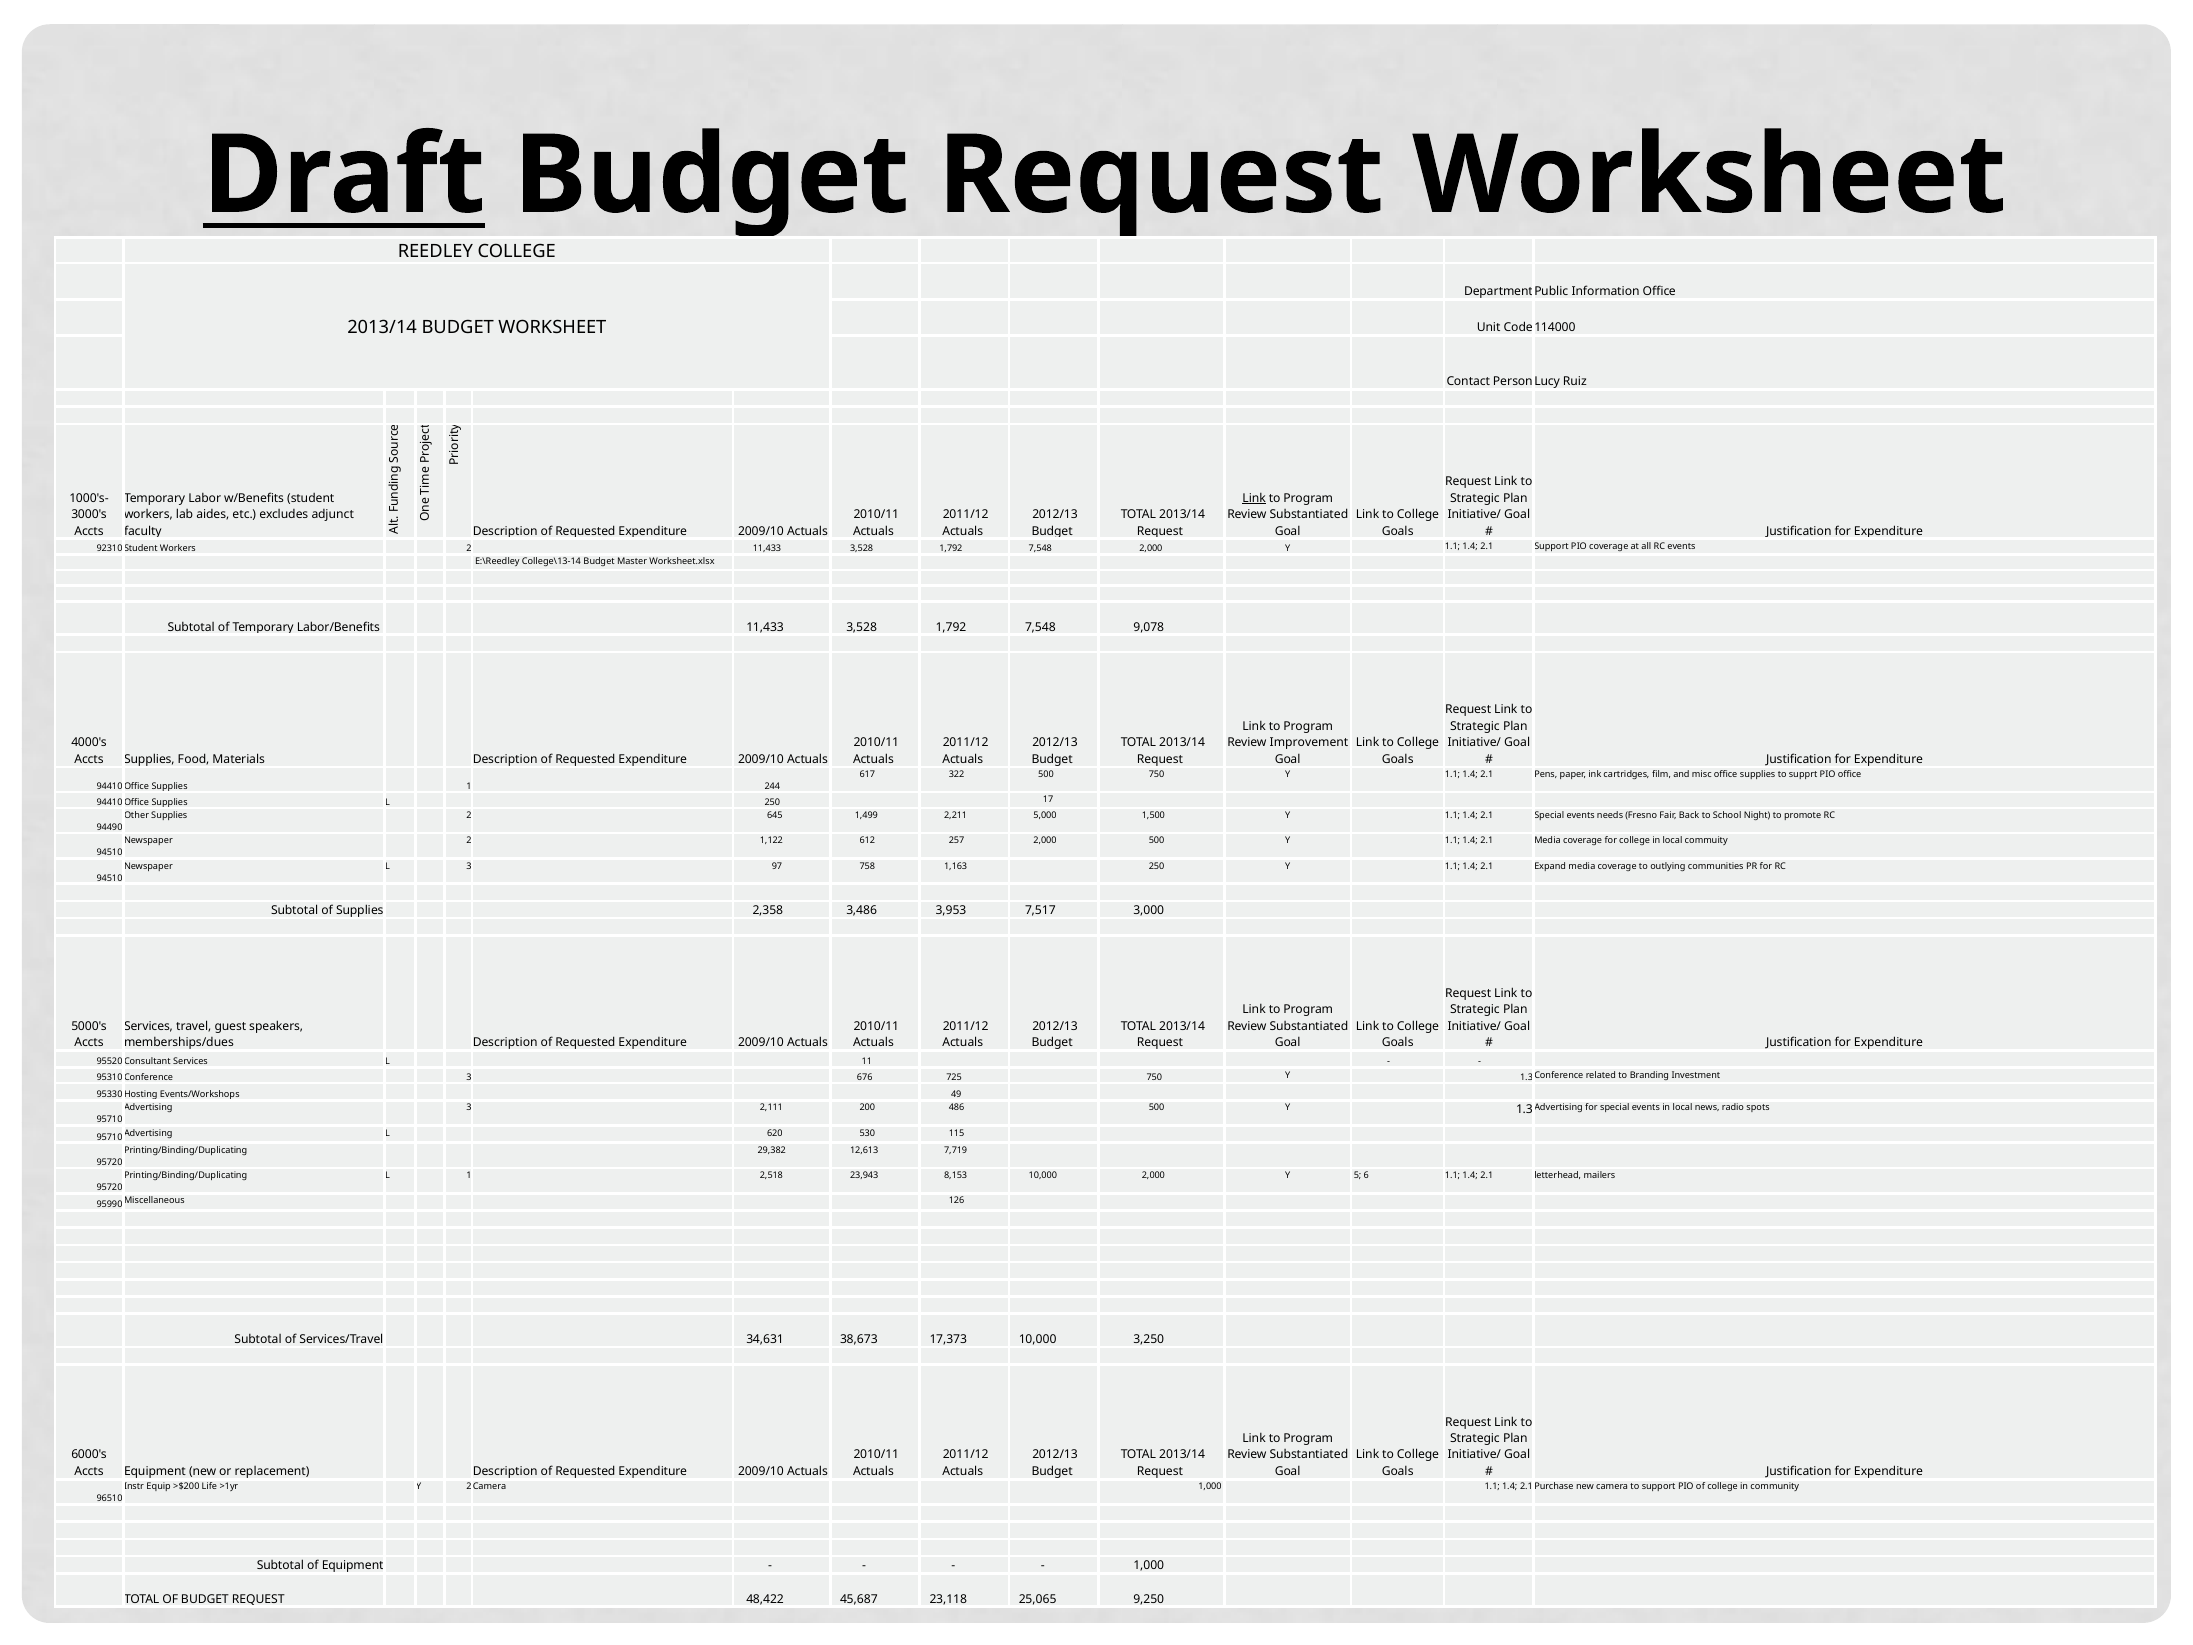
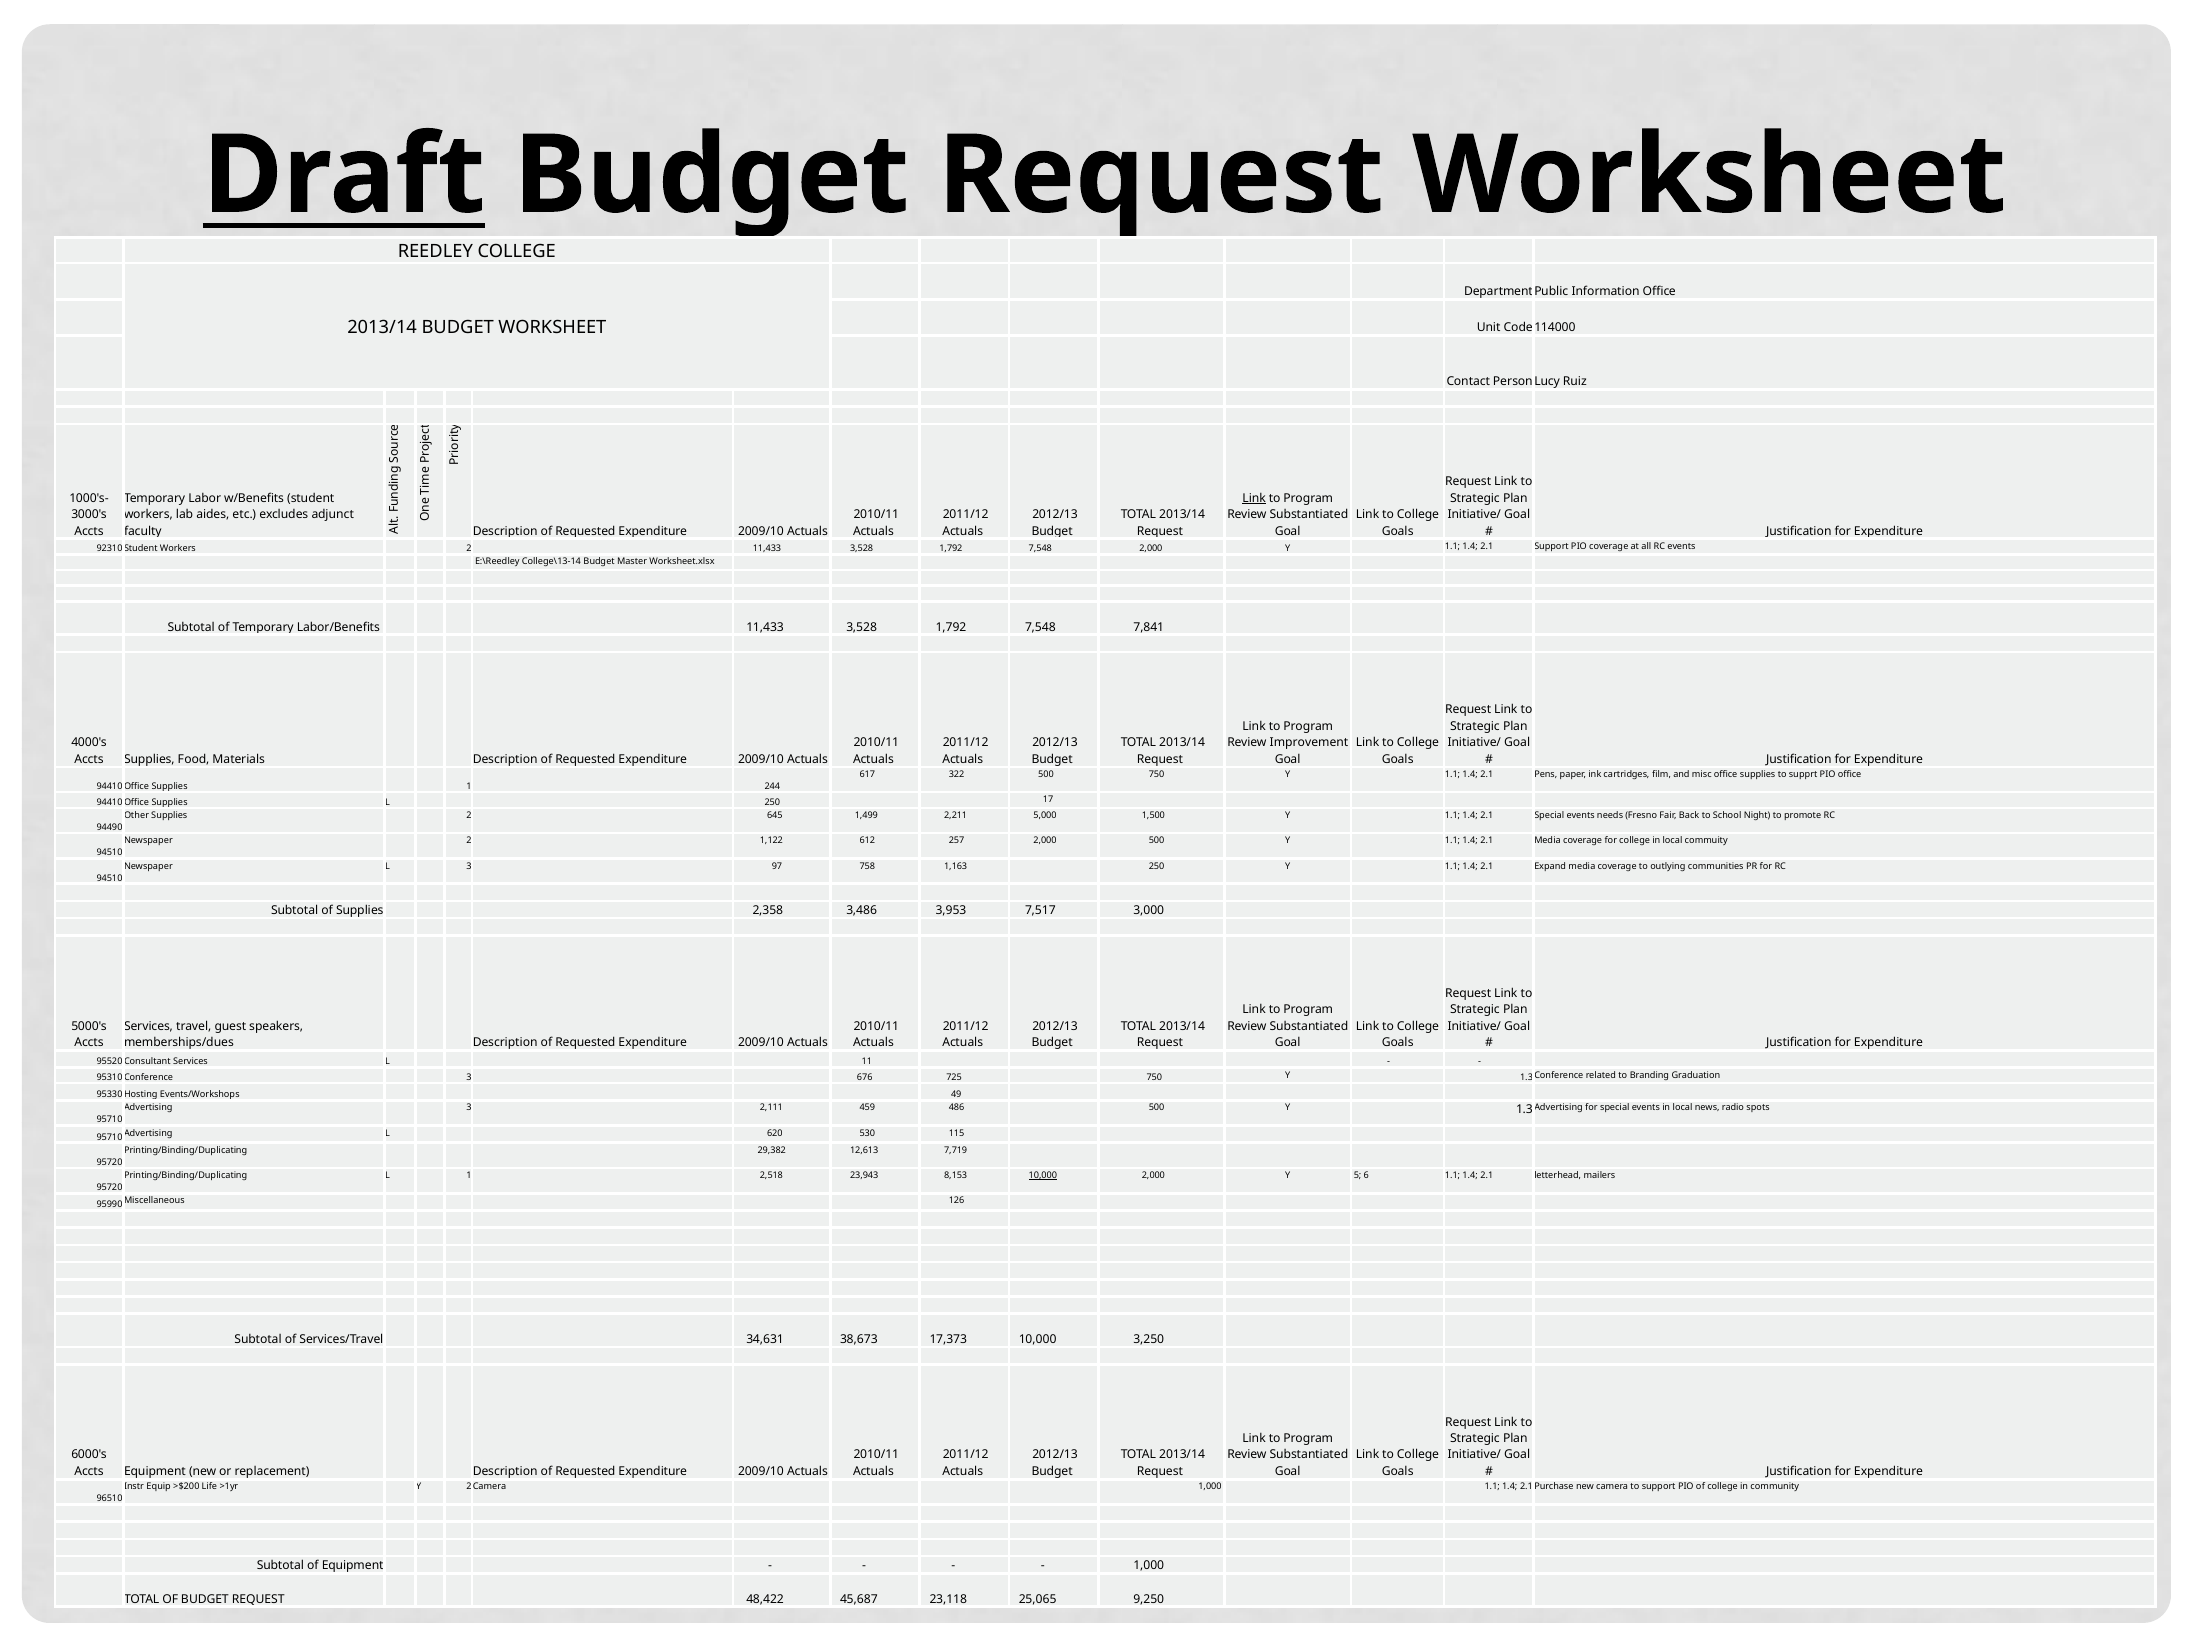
9,078: 9,078 -> 7,841
Investment: Investment -> Graduation
200: 200 -> 459
10,000 at (1043, 1175) underline: none -> present
